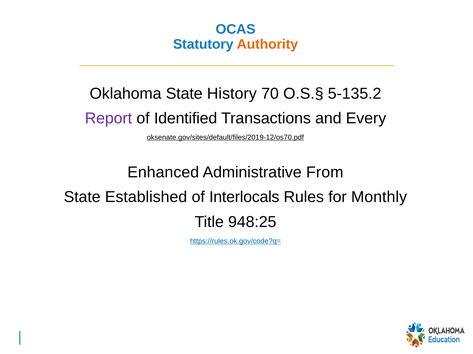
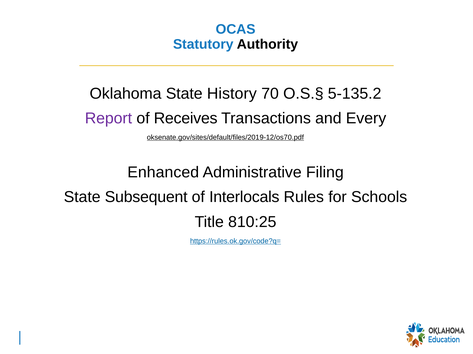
Authority colour: orange -> black
Identified: Identified -> Receives
From: From -> Filing
Established: Established -> Subsequent
Monthly: Monthly -> Schools
948:25: 948:25 -> 810:25
